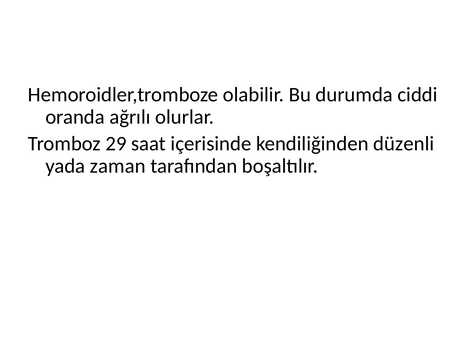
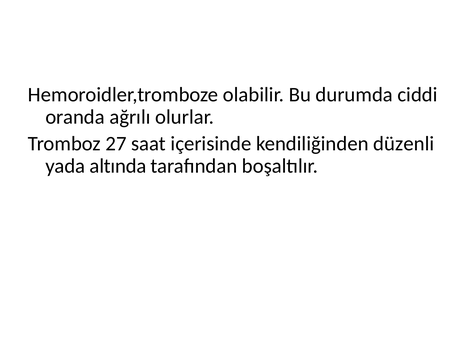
29: 29 -> 27
zaman: zaman -> altında
